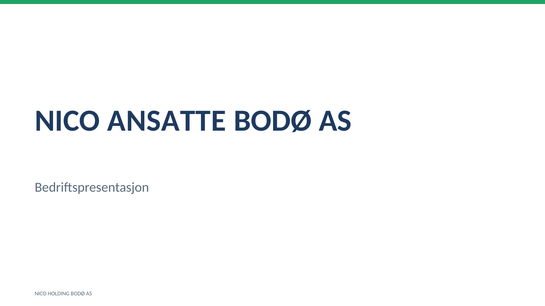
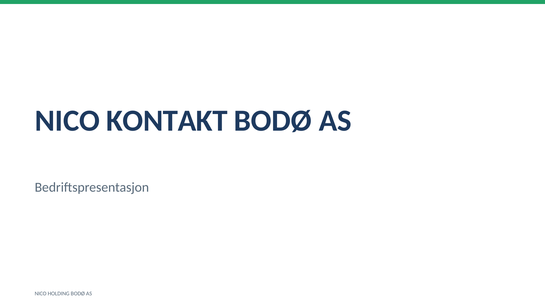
ANSATTE: ANSATTE -> KONTAKT
